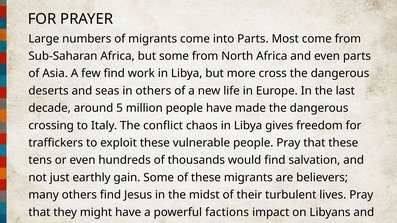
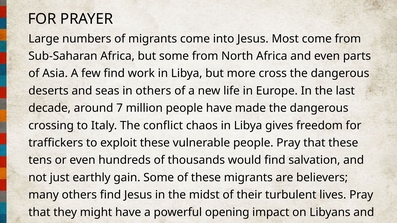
into Parts: Parts -> Jesus
5: 5 -> 7
factions: factions -> opening
